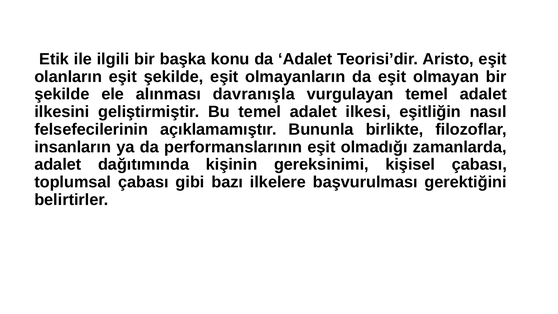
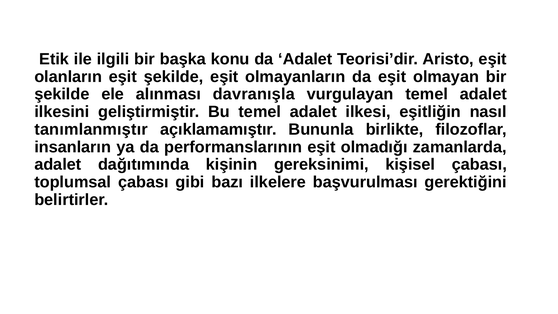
felsefecilerinin: felsefecilerinin -> tanımlanmıştır
